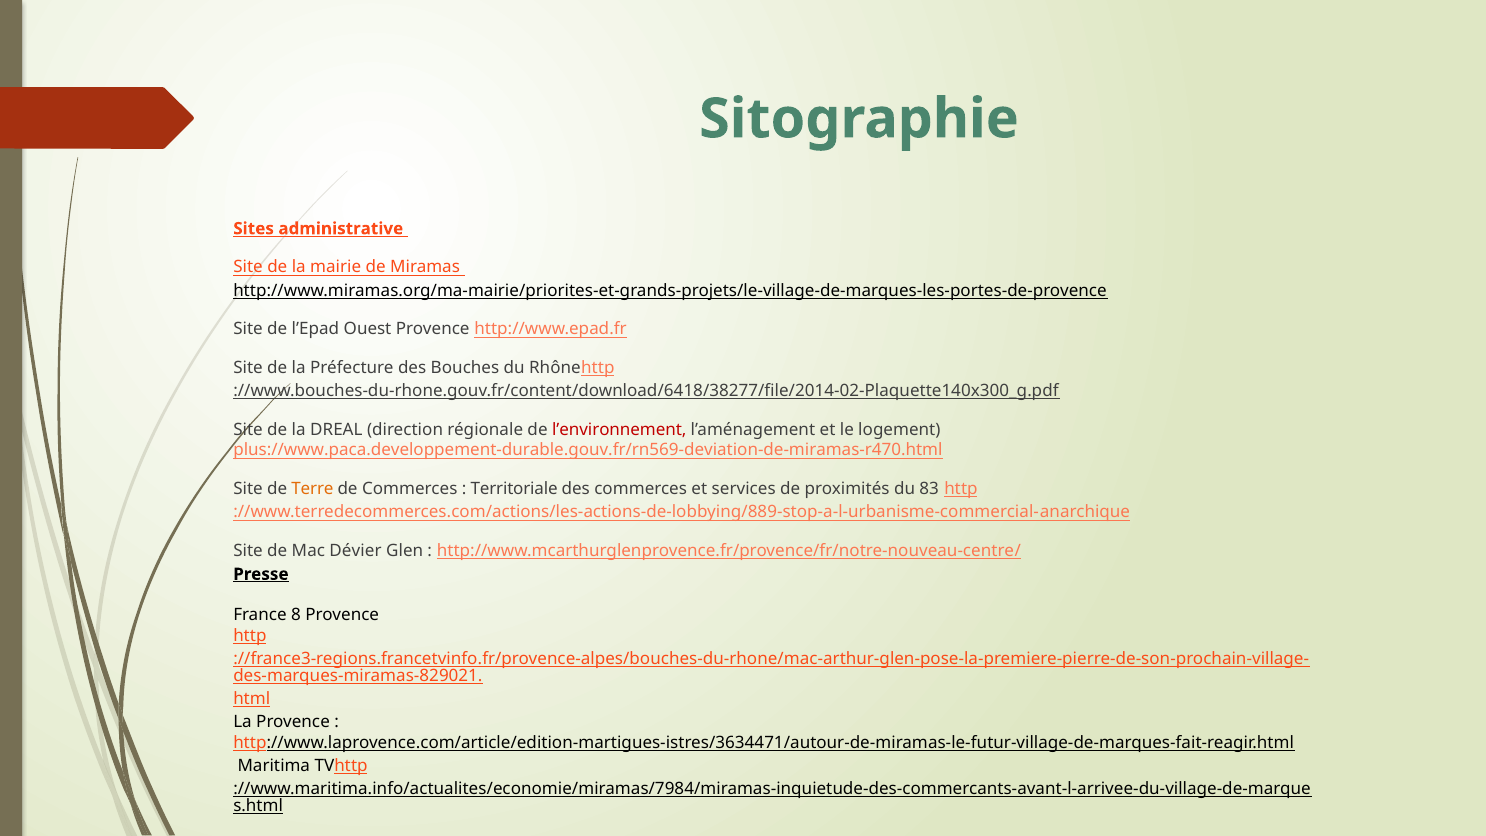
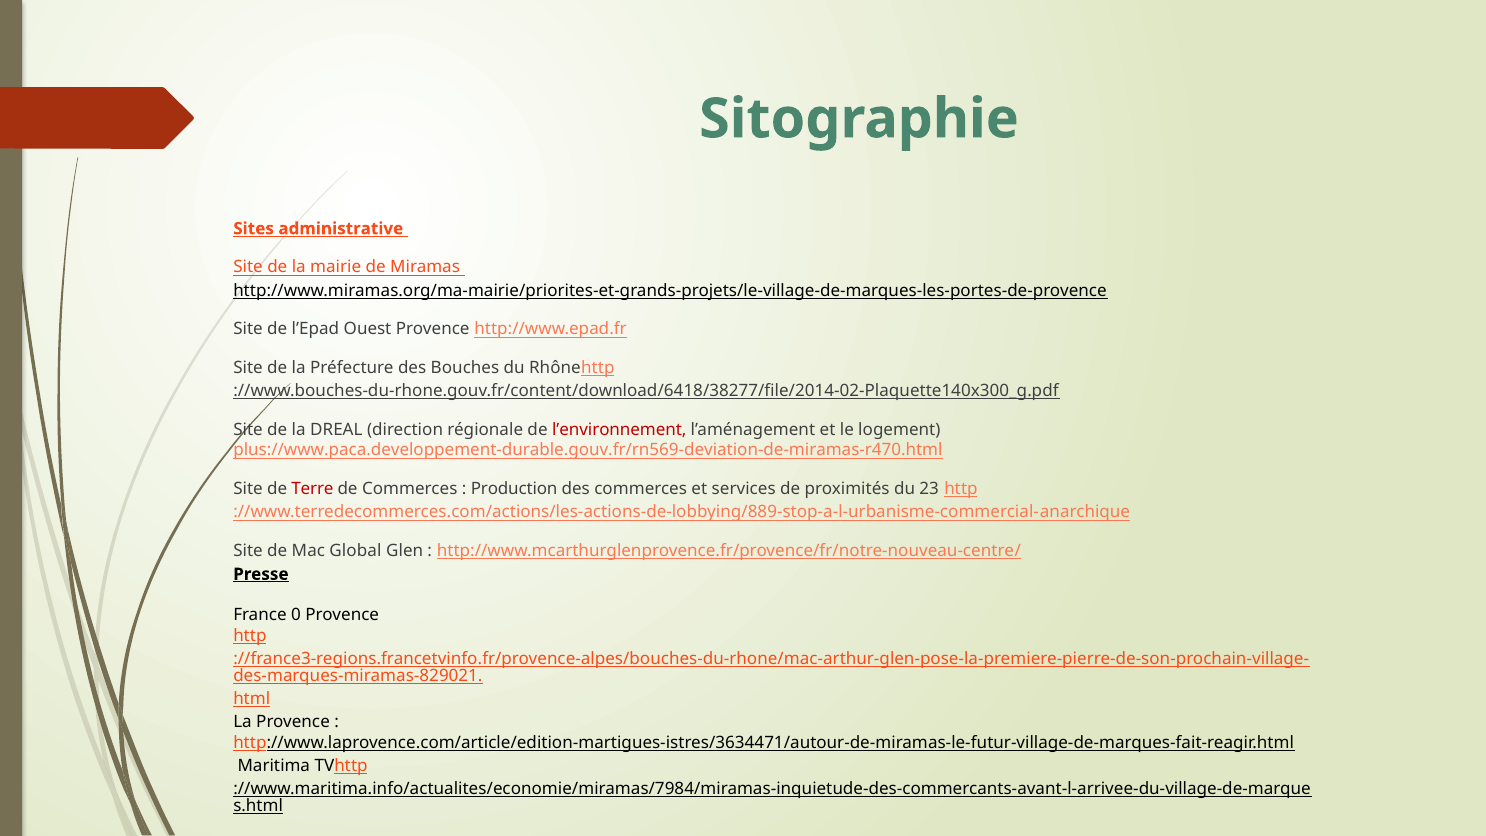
Terre colour: orange -> red
Territoriale: Territoriale -> Production
83: 83 -> 23
Dévier: Dévier -> Global
8: 8 -> 0
